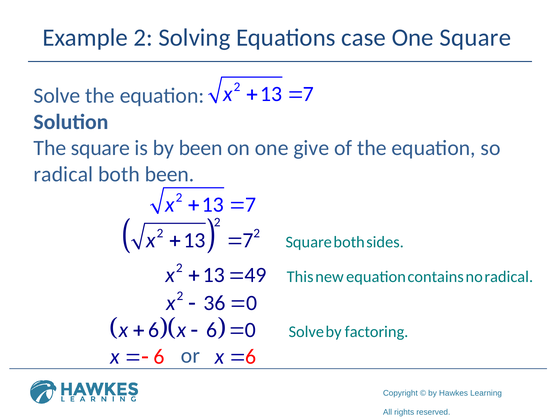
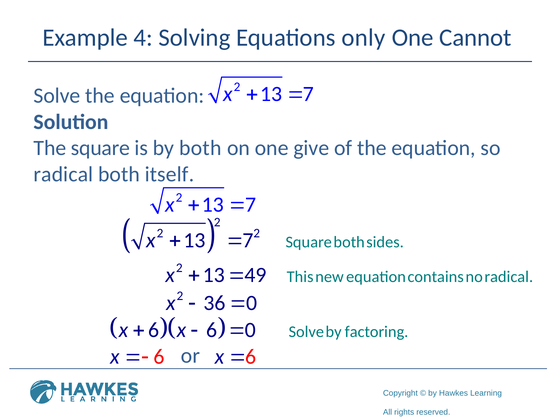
Example 2: 2 -> 4
case: case -> only
One Square: Square -> Cannot
by been: been -> both
both been: been -> itself
